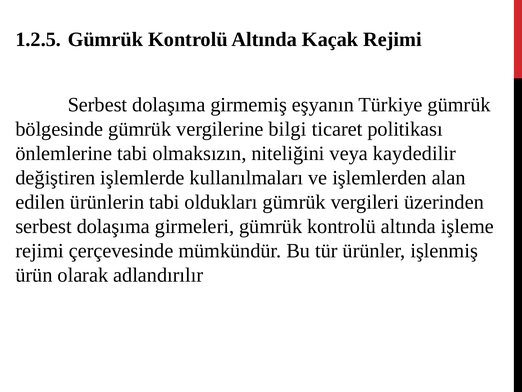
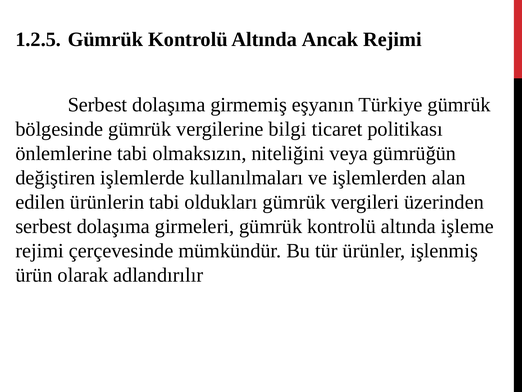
Kaçak: Kaçak -> Ancak
kaydedilir: kaydedilir -> gümrüğün
